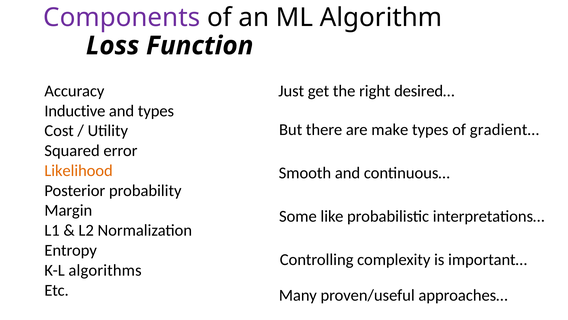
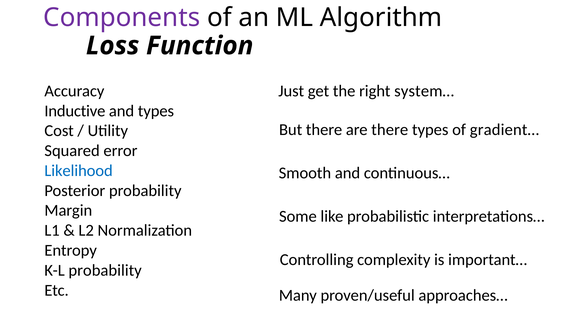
desired…: desired… -> system…
are make: make -> there
Likelihood colour: orange -> blue
K-L algorithms: algorithms -> probability
